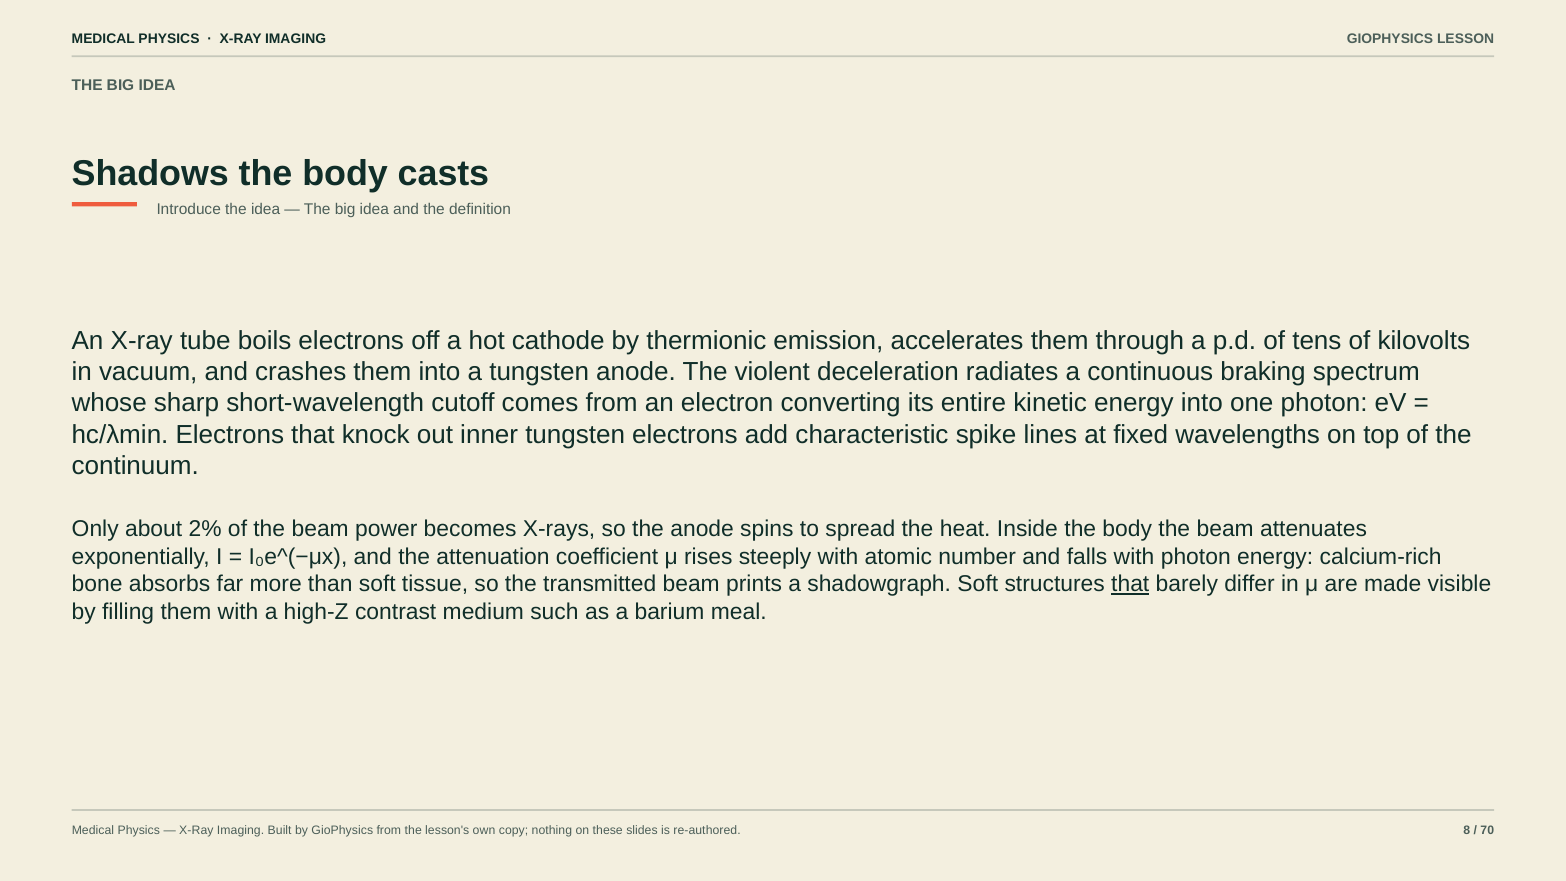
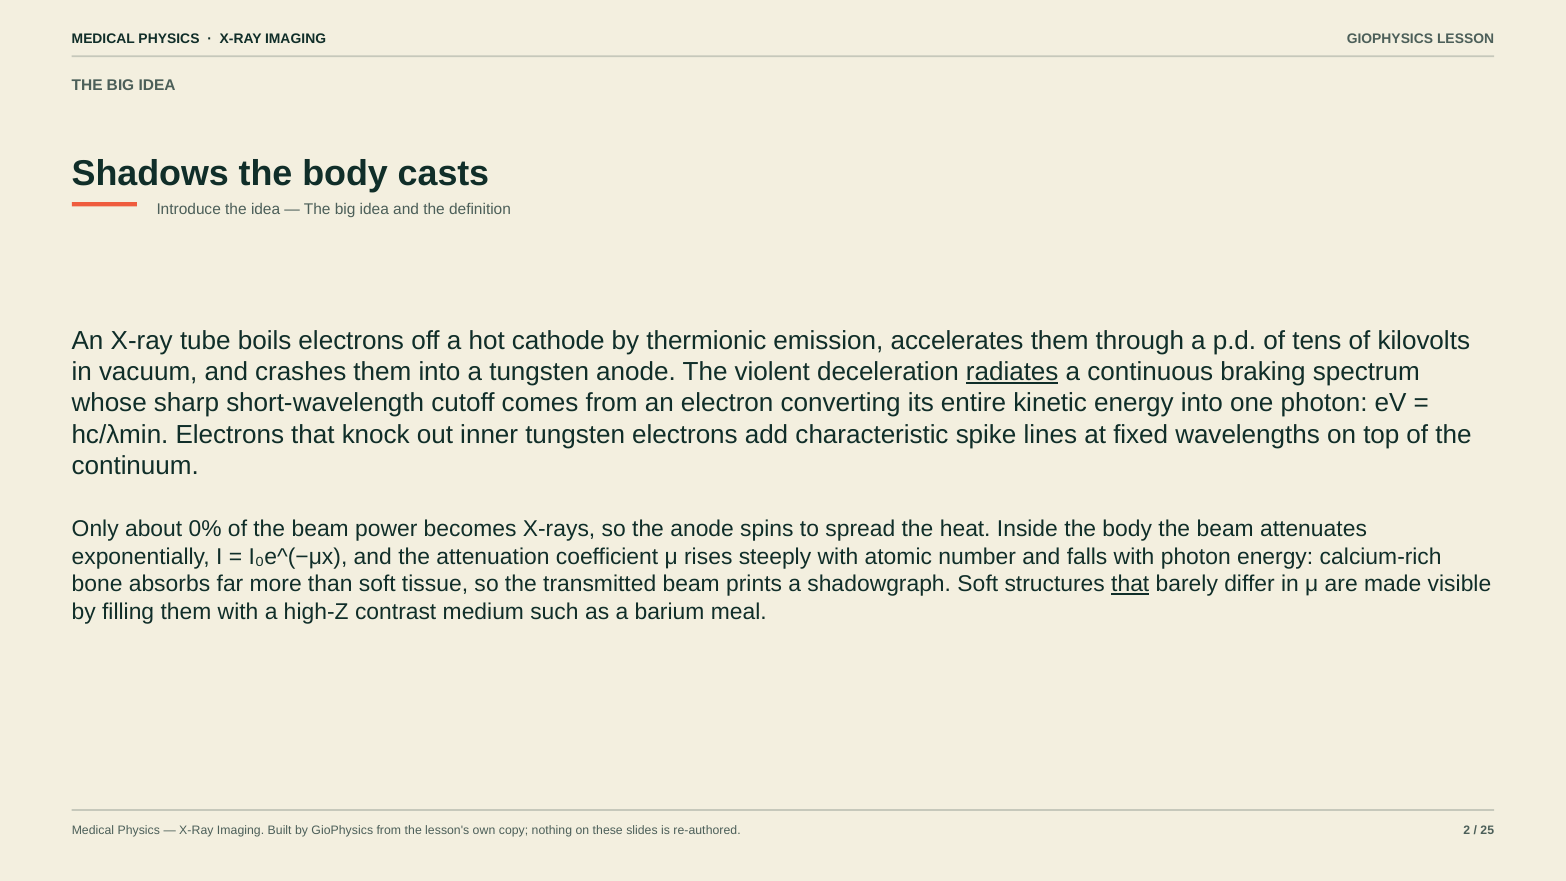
radiates underline: none -> present
2%: 2% -> 0%
8: 8 -> 2
70: 70 -> 25
